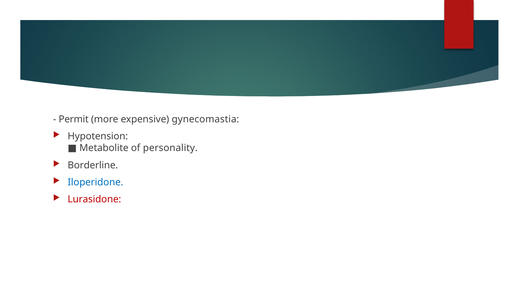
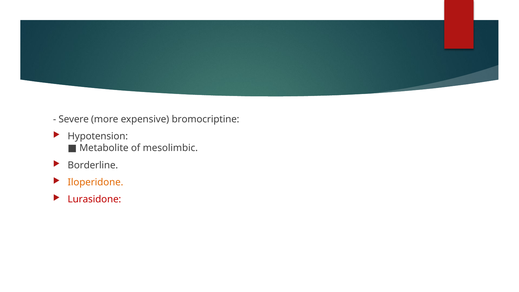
Permit: Permit -> Severe
gynecomastia: gynecomastia -> bromocriptine
personality: personality -> mesolimbic
Iloperidone colour: blue -> orange
